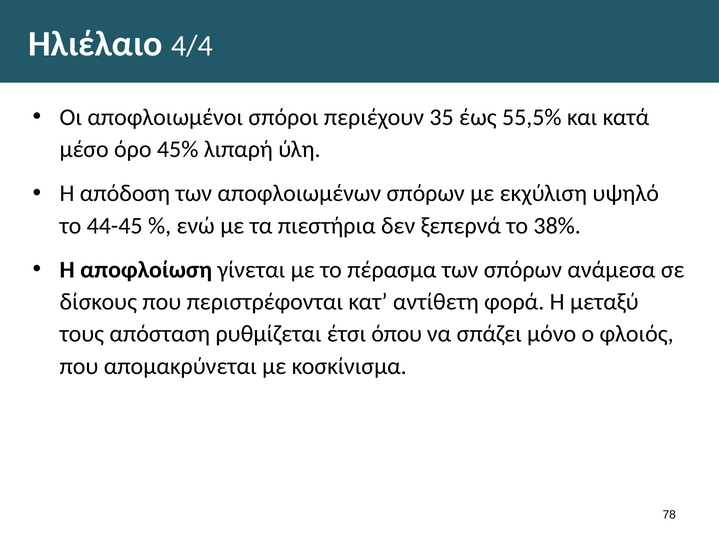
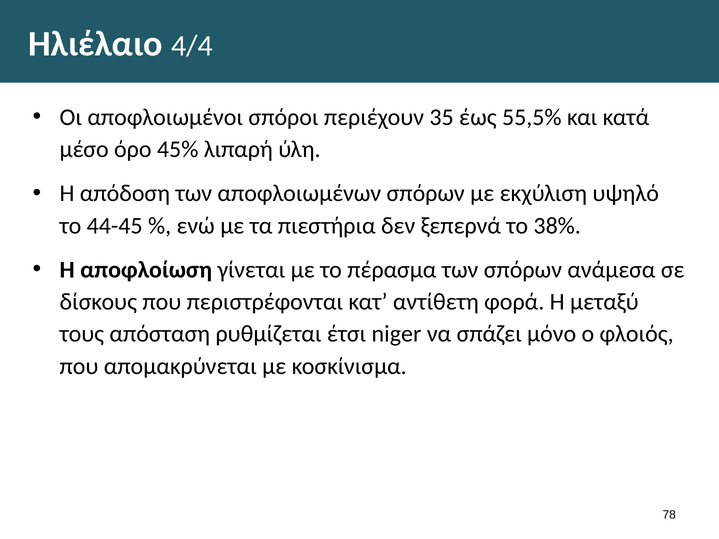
όπου: όπου -> niger
